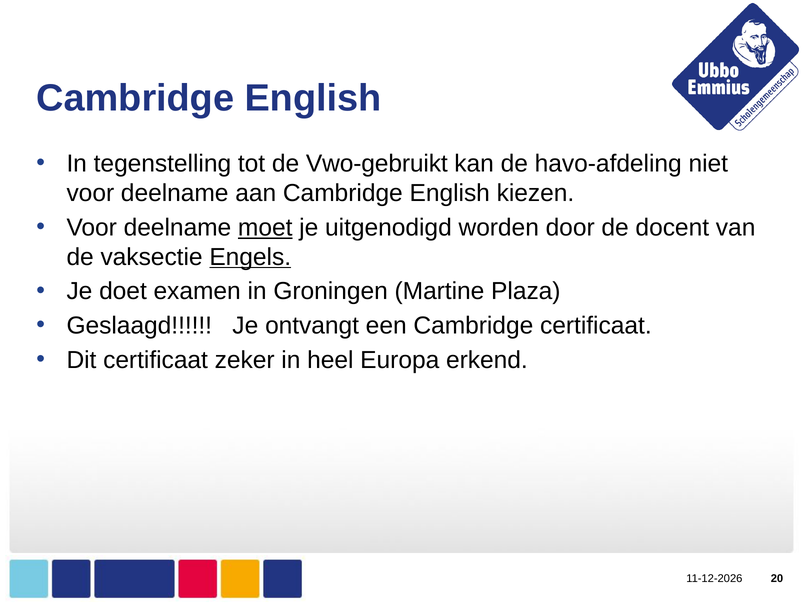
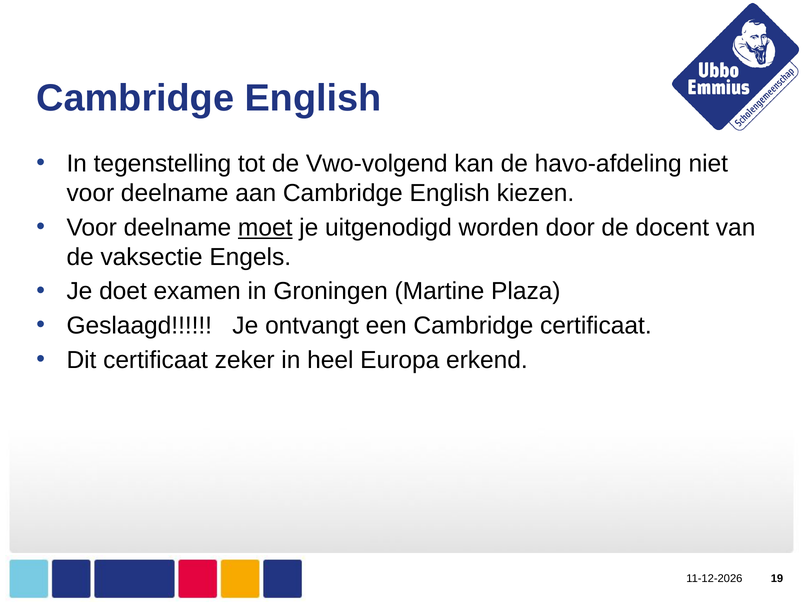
Vwo-gebruikt: Vwo-gebruikt -> Vwo-volgend
Engels underline: present -> none
20: 20 -> 19
